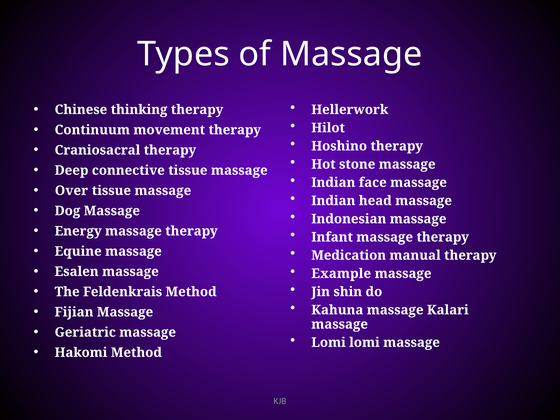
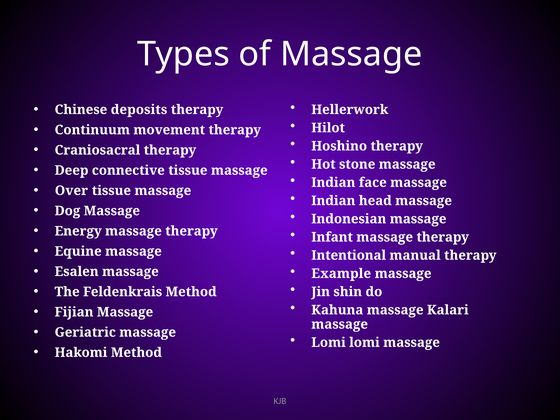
thinking: thinking -> deposits
Medication: Medication -> Intentional
